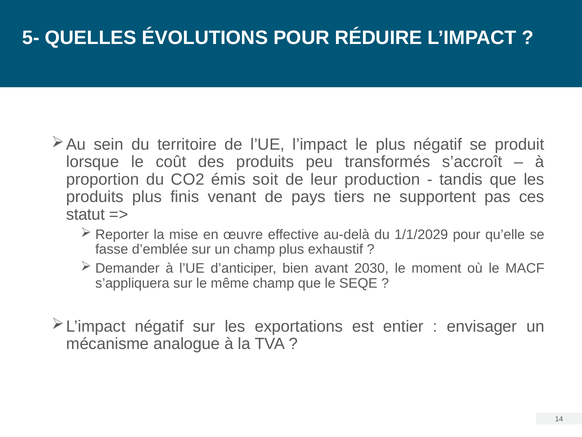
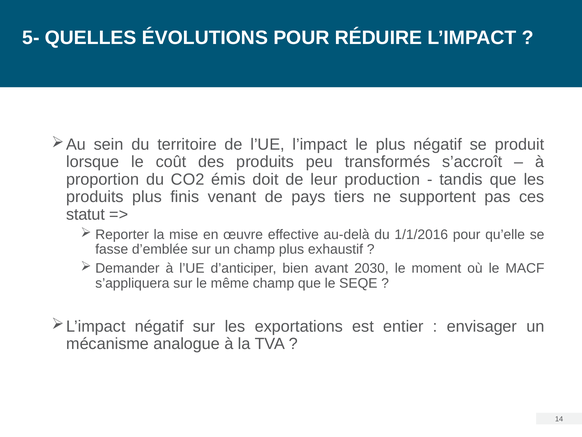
soit: soit -> doit
1/1/2029: 1/1/2029 -> 1/1/2016
